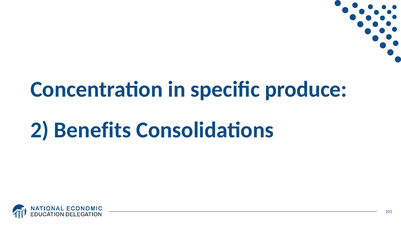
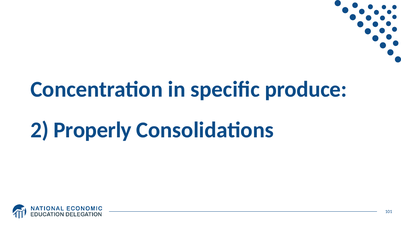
Benefits: Benefits -> Properly
